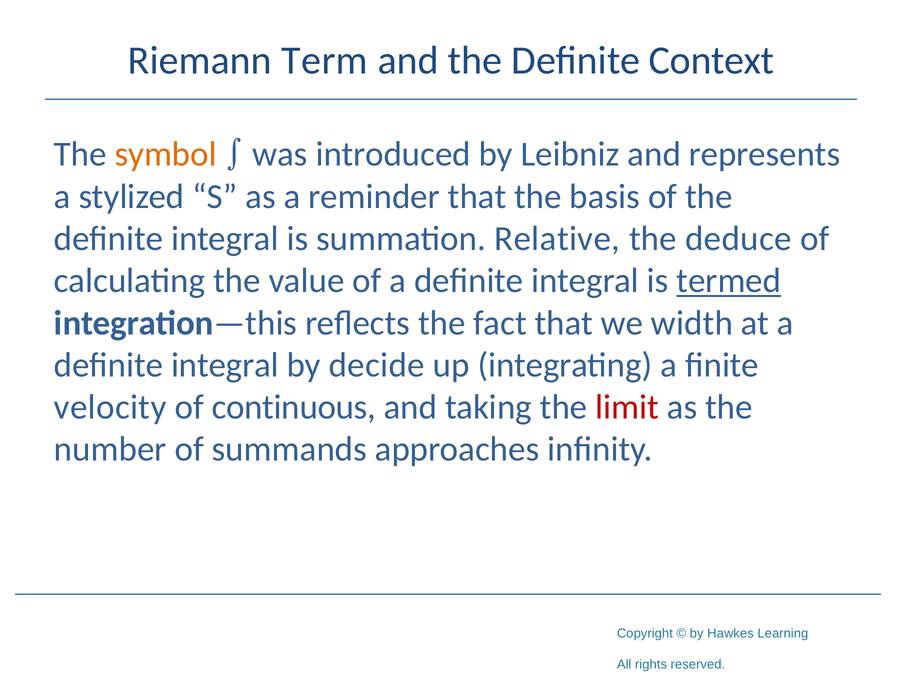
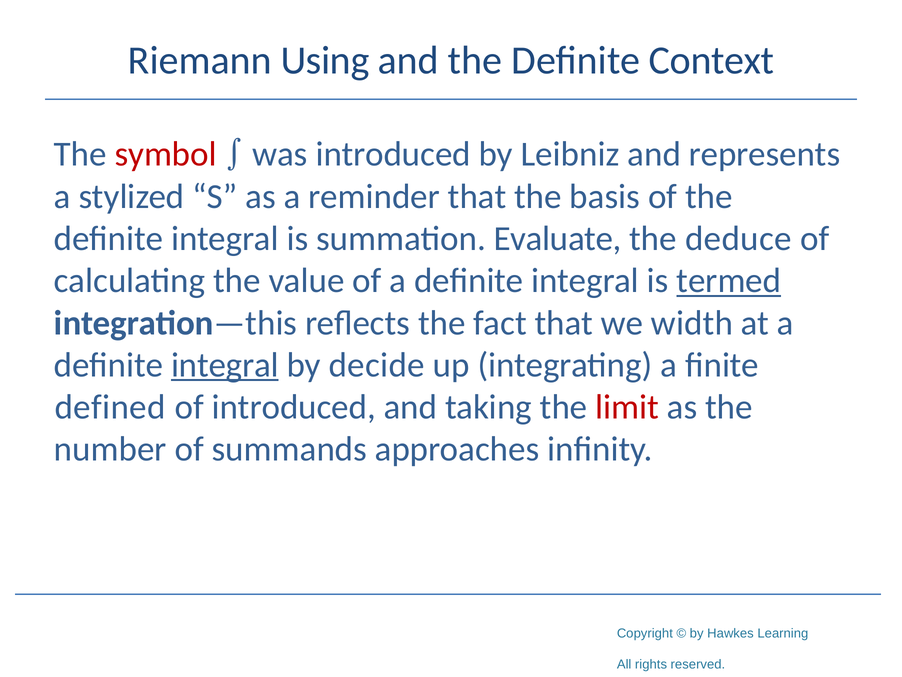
Term: Term -> Using
symbol colour: orange -> red
Relative: Relative -> Evaluate
integral at (225, 365) underline: none -> present
velocity: velocity -> defined
of continuous: continuous -> introduced
